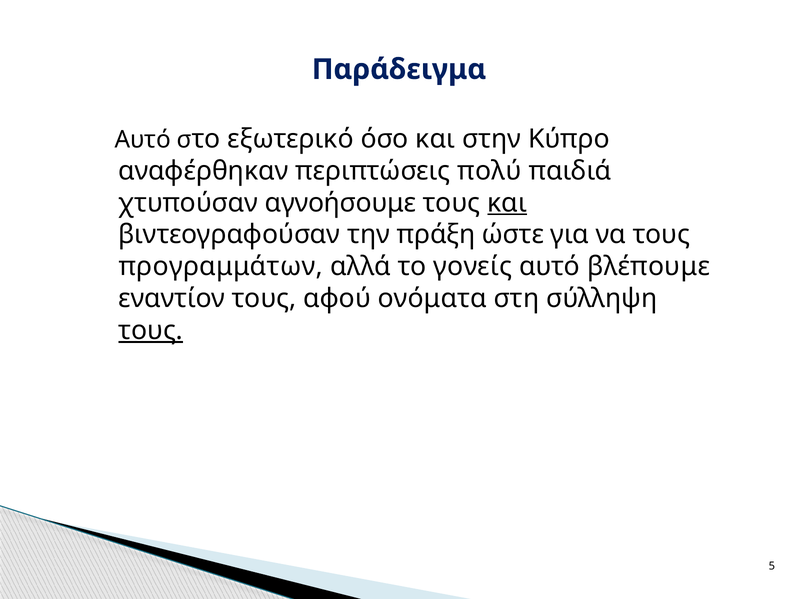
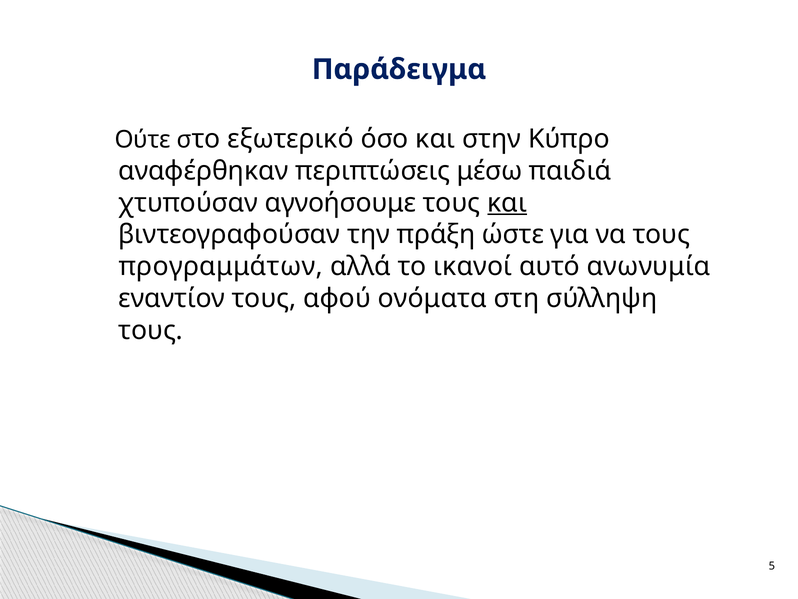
Αυτό at (143, 139): Αυτό -> Ούτε
πολύ: πολύ -> μέσω
γονείς: γονείς -> ικανοί
βλέπουμε: βλέπουμε -> ανωνυμία
τους at (151, 330) underline: present -> none
